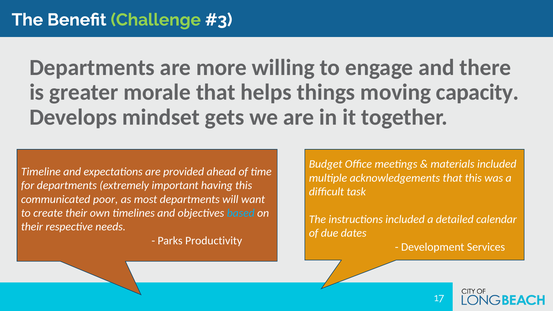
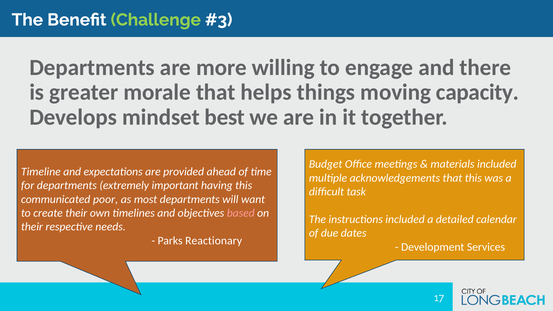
gets: gets -> best
based colour: light blue -> pink
Productivity: Productivity -> Reactionary
